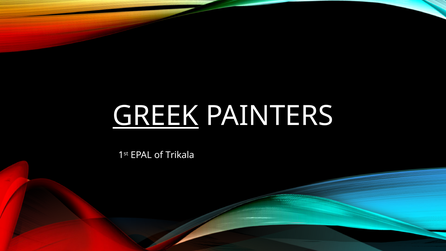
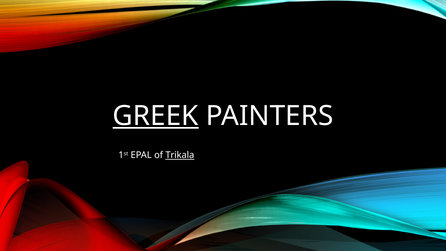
Trikala underline: none -> present
